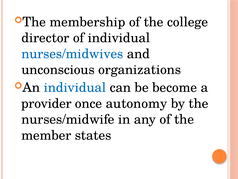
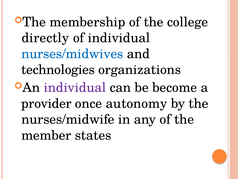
director: director -> directly
unconscious: unconscious -> technologies
individual at (75, 87) colour: blue -> purple
